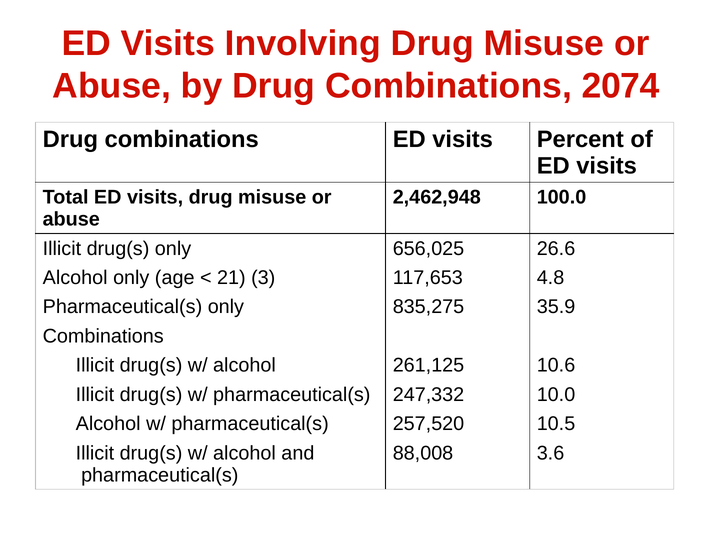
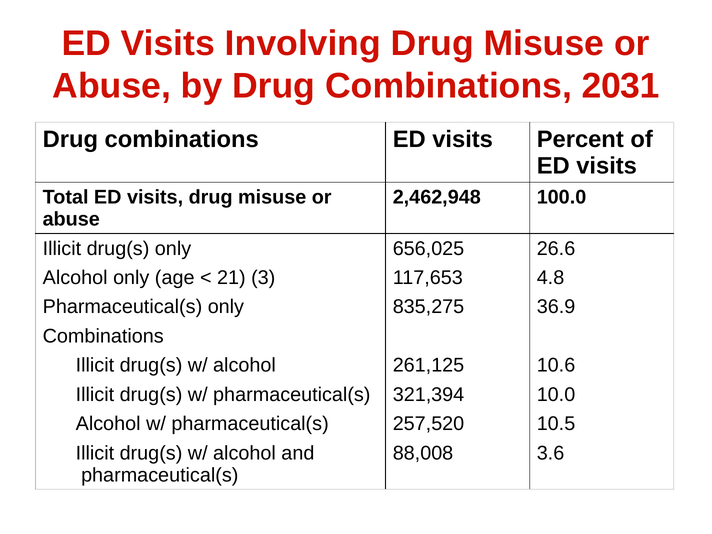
2074: 2074 -> 2031
35.9: 35.9 -> 36.9
247,332: 247,332 -> 321,394
